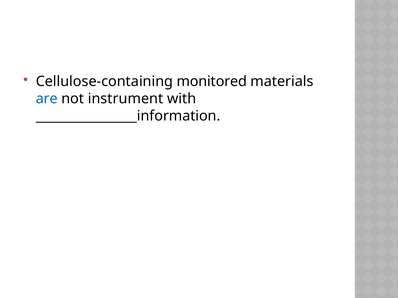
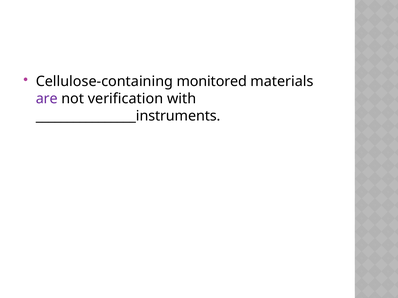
are colour: blue -> purple
instrument: instrument -> verification
________________information: ________________information -> ________________instruments
